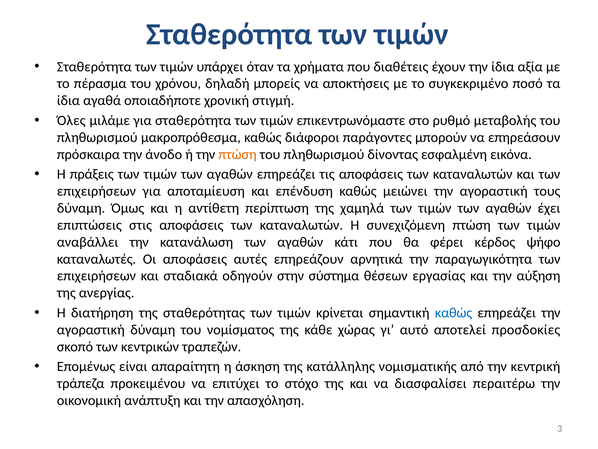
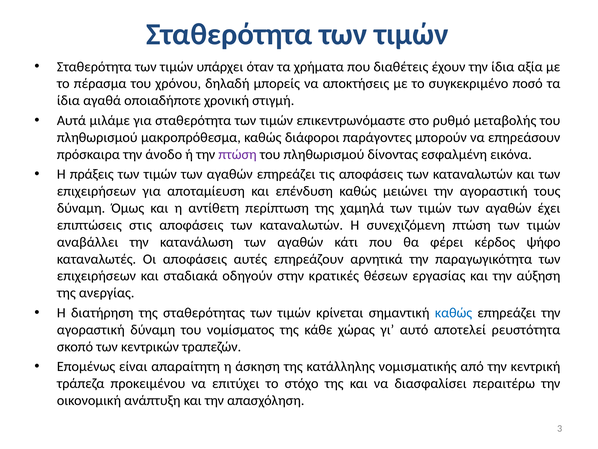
Όλες: Όλες -> Αυτά
πτώση at (238, 154) colour: orange -> purple
σύστημα: σύστημα -> κρατικές
προσδοκίες: προσδοκίες -> ρευστότητα
